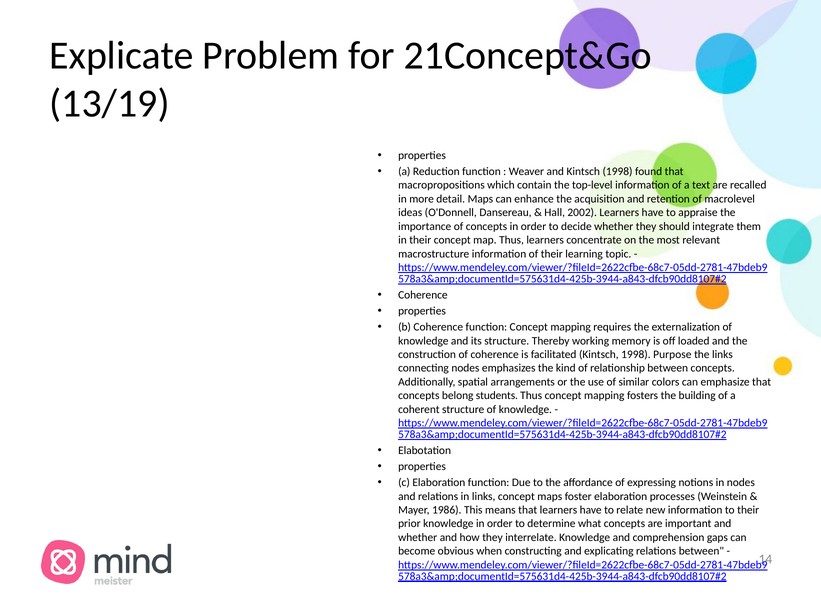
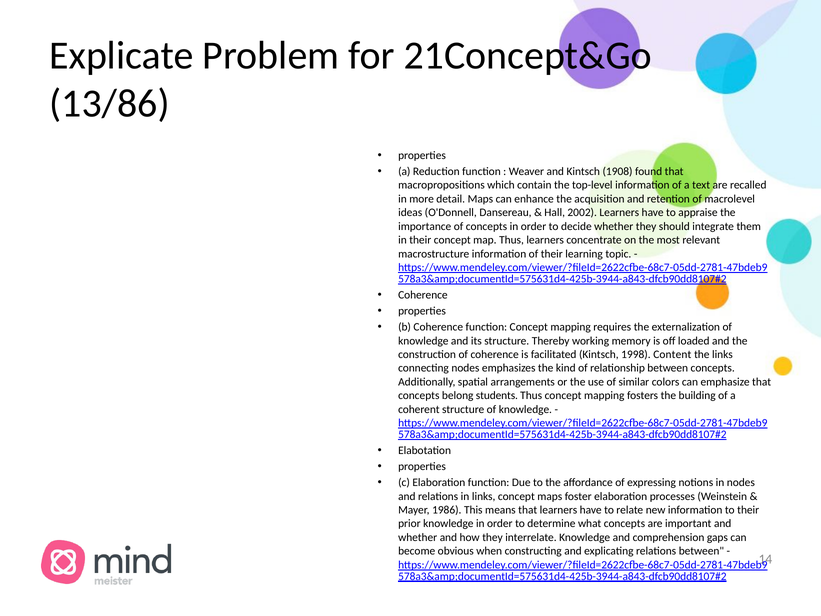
13/19: 13/19 -> 13/86
and Kintsch 1998: 1998 -> 1908
Purpose: Purpose -> Content
